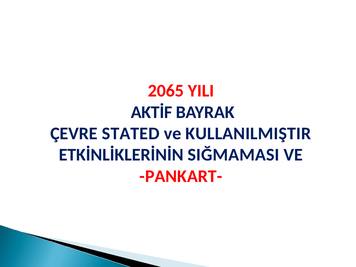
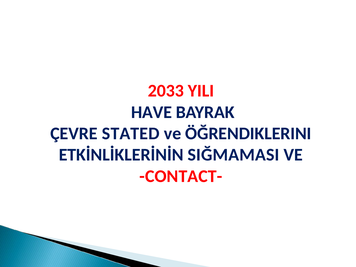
2065: 2065 -> 2033
AKTİF: AKTİF -> HAVE
KULLANILMIŞTIR: KULLANILMIŞTIR -> ÖĞRENDIKLERINI
PANKART-: PANKART- -> CONTACT-
